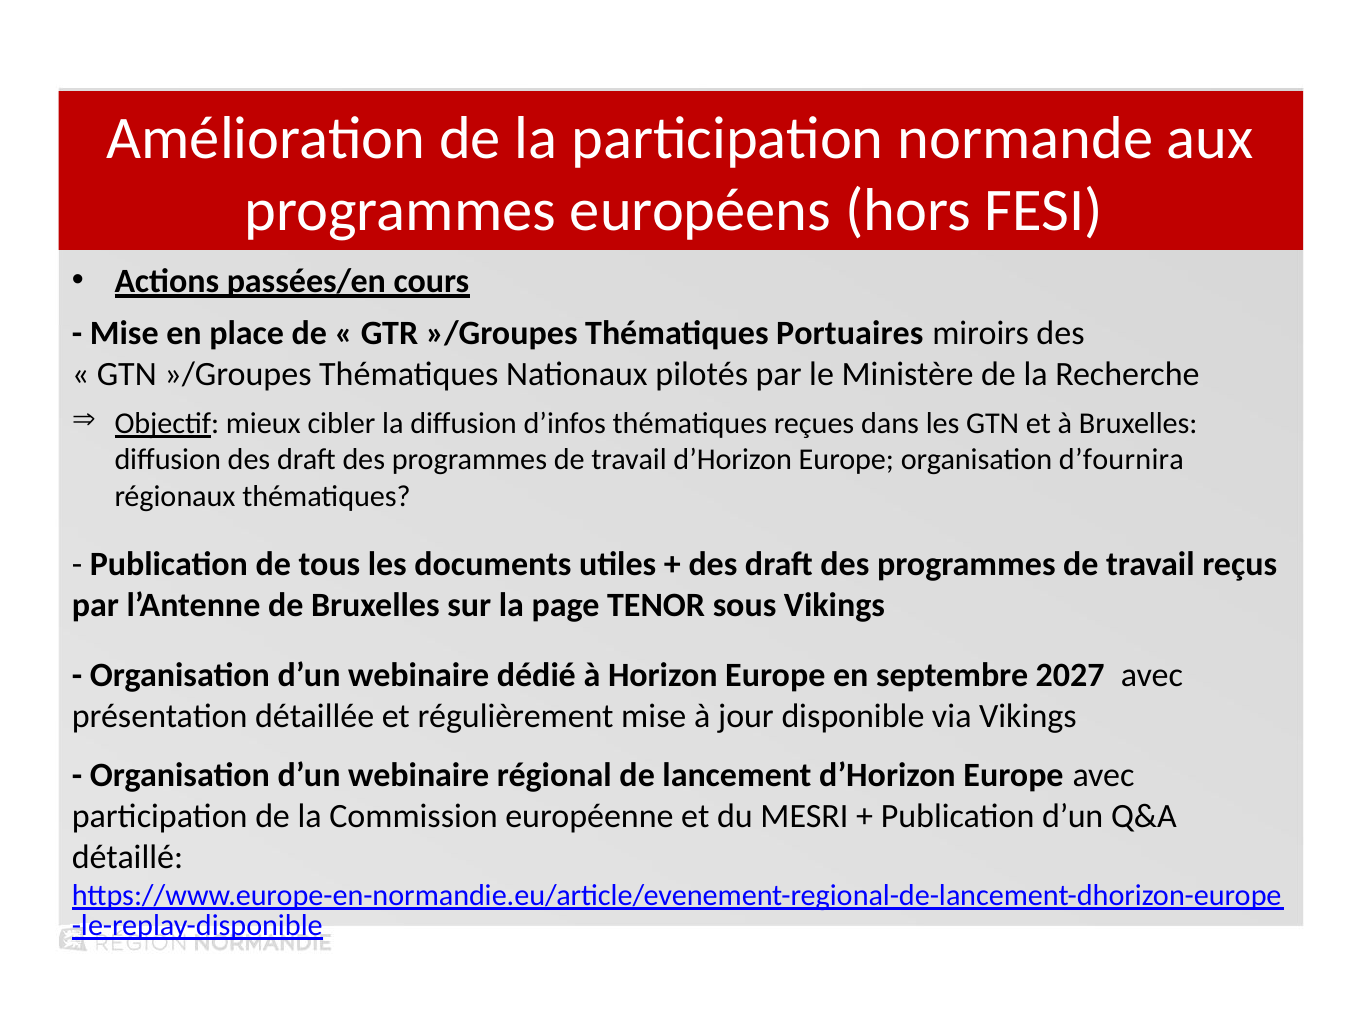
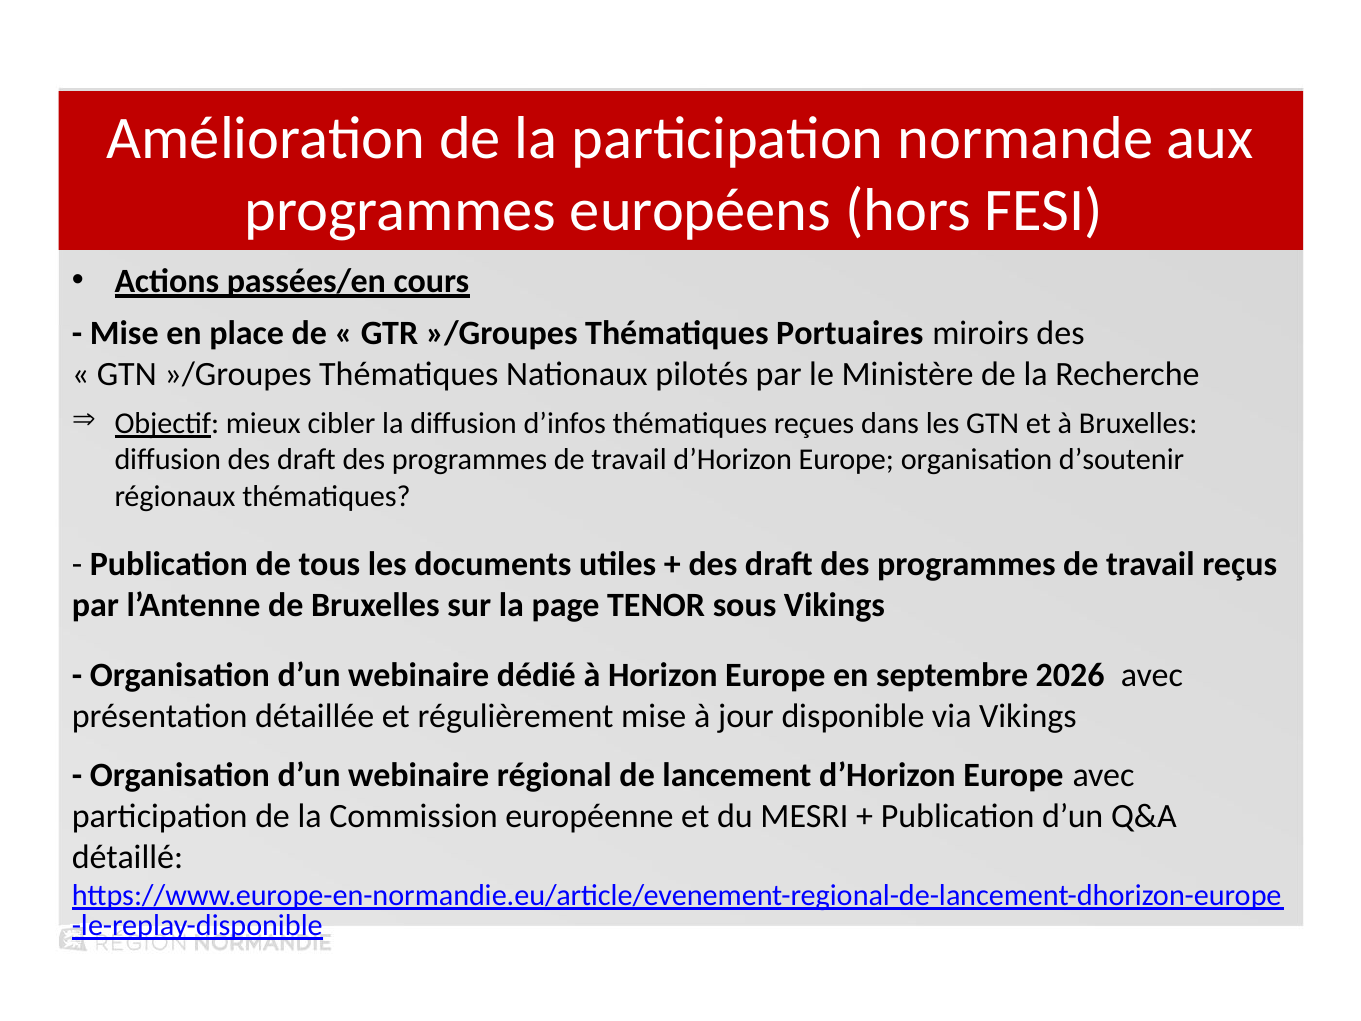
d’fournira: d’fournira -> d’soutenir
2027: 2027 -> 2026
